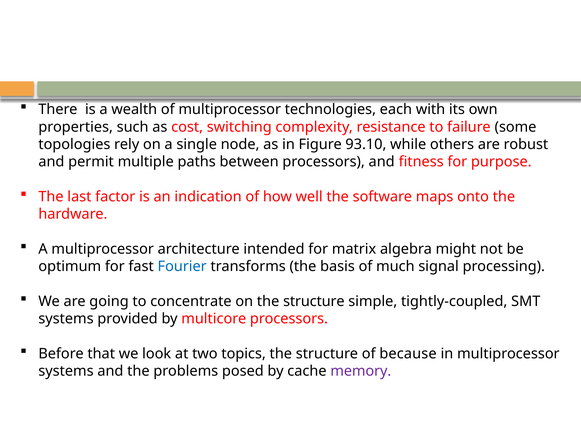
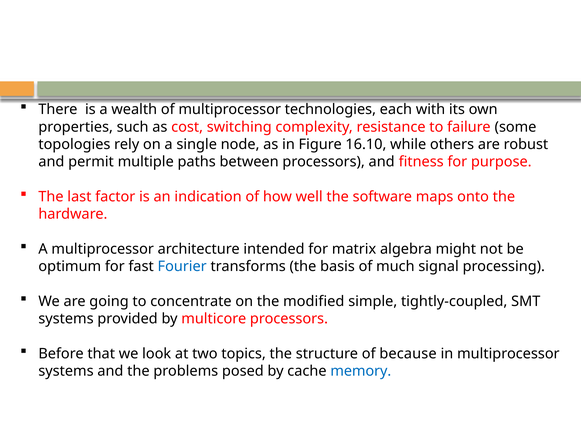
93.10: 93.10 -> 16.10
on the structure: structure -> modified
memory colour: purple -> blue
